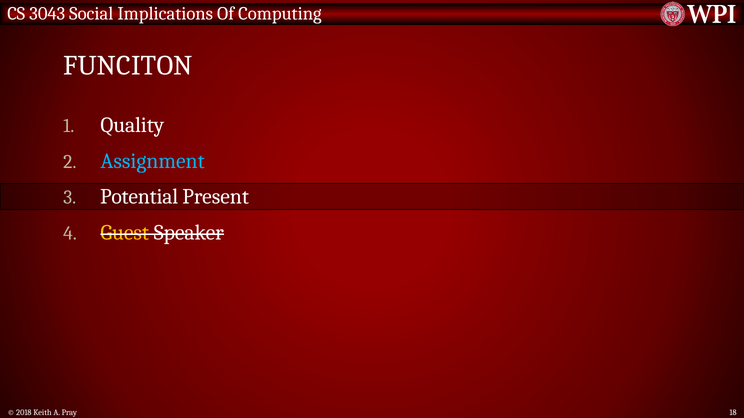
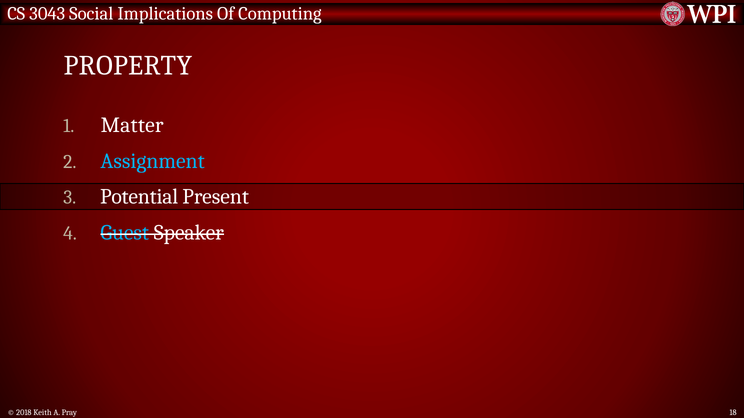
FUNCITON: FUNCITON -> PROPERTY
Quality: Quality -> Matter
Guest colour: yellow -> light blue
